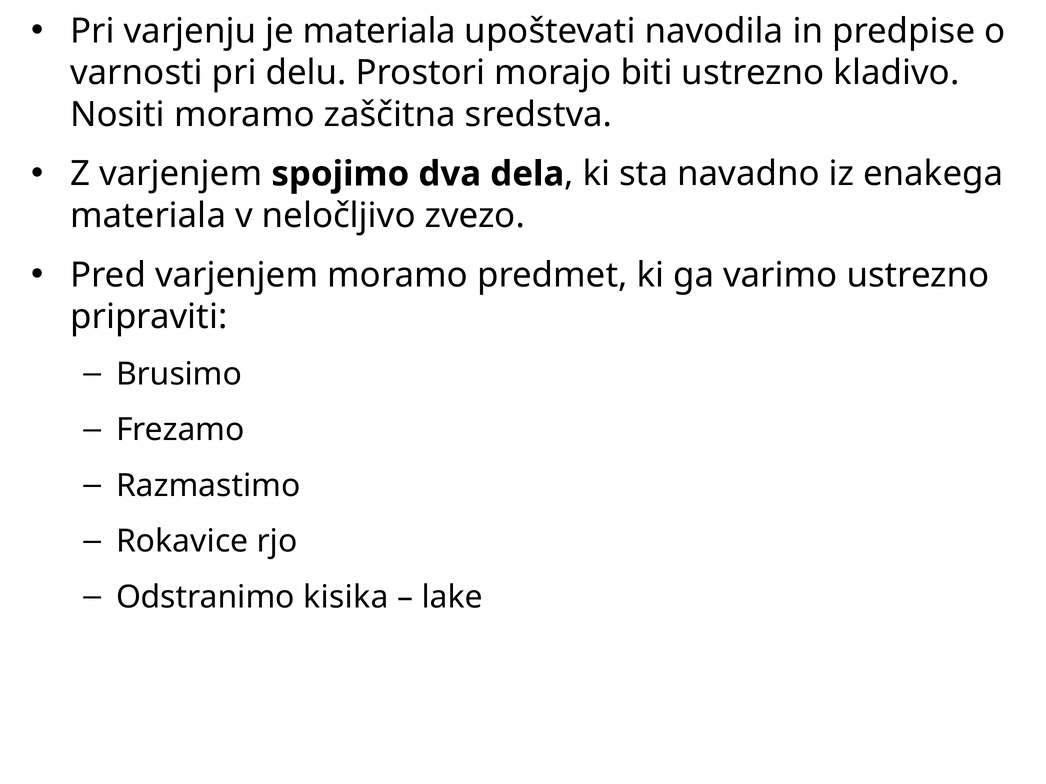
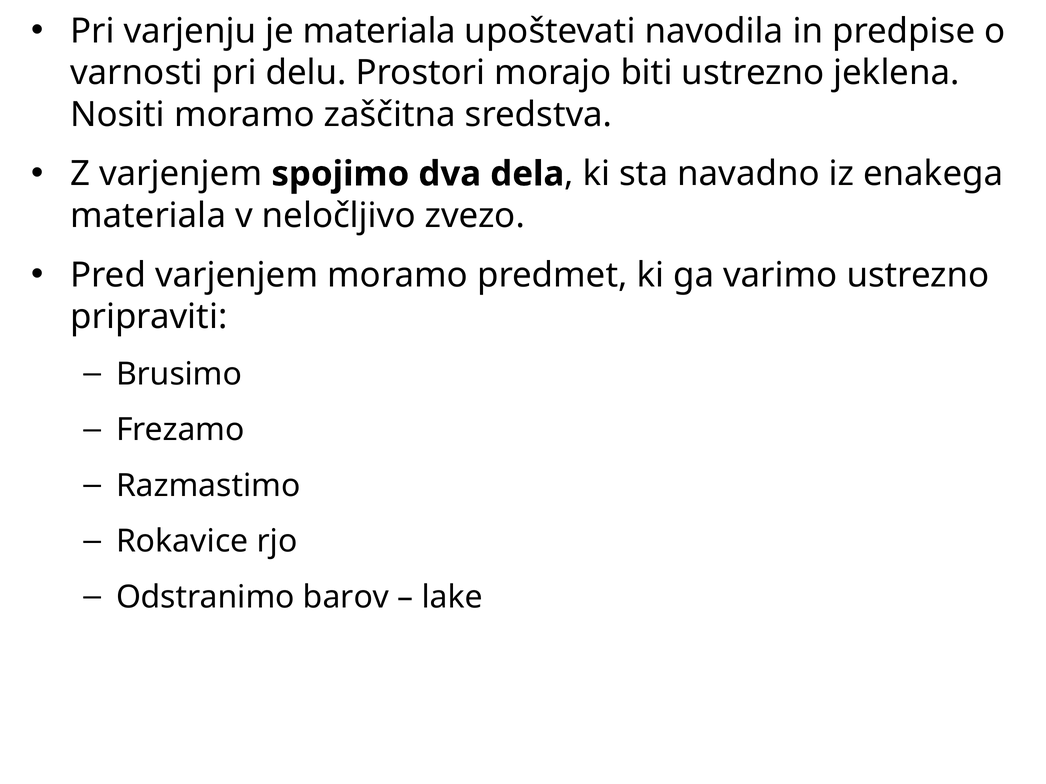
kladivo: kladivo -> jeklena
kisika: kisika -> barov
